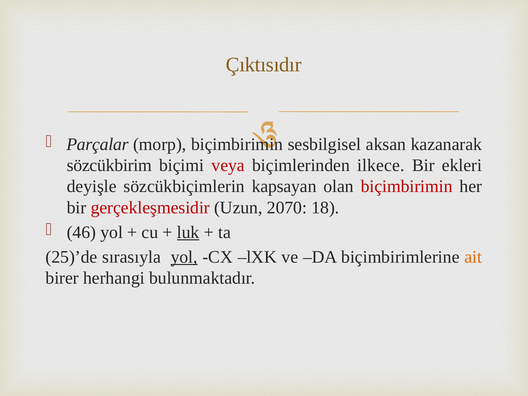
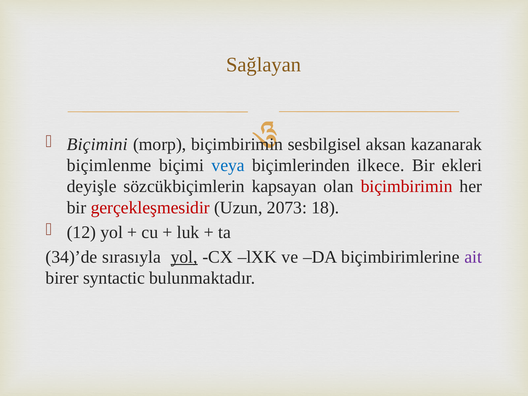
Çıktısıdır: Çıktısıdır -> Sağlayan
Parçalar: Parçalar -> Biçimini
sözcükbirim: sözcükbirim -> biçimlenme
veya colour: red -> blue
2070: 2070 -> 2073
46: 46 -> 12
luk underline: present -> none
25)’de: 25)’de -> 34)’de
ait colour: orange -> purple
herhangi: herhangi -> syntactic
